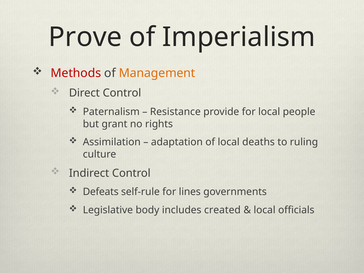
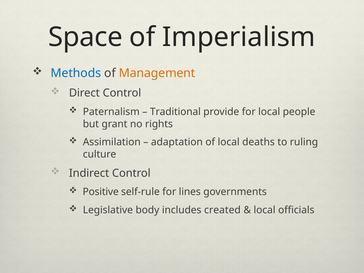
Prove: Prove -> Space
Methods colour: red -> blue
Resistance: Resistance -> Traditional
Defeats: Defeats -> Positive
